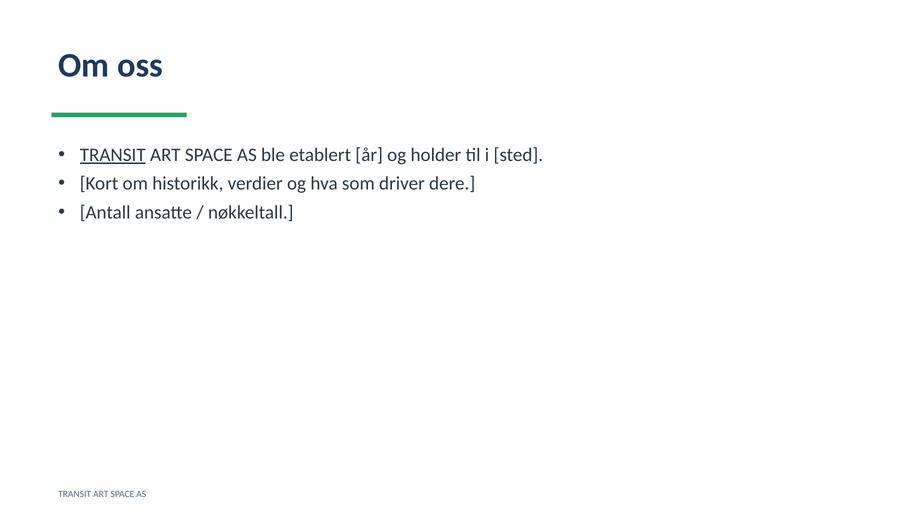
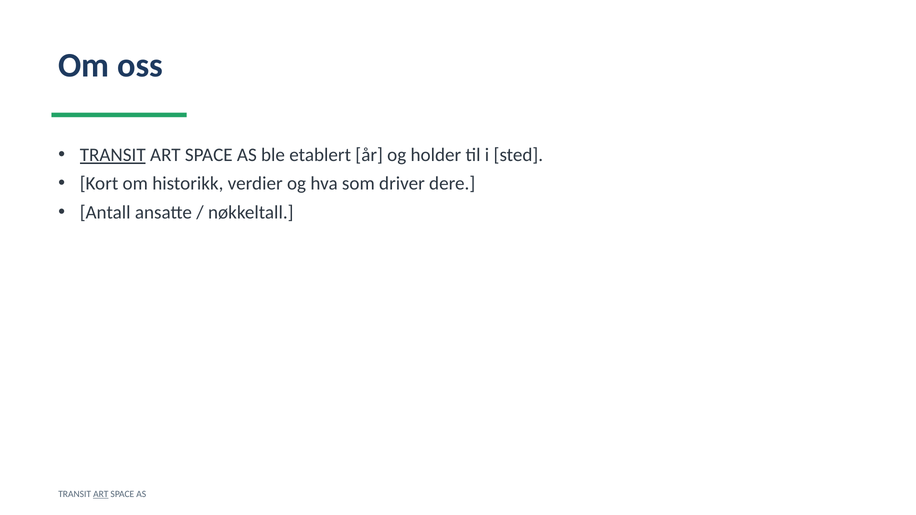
ART at (101, 494) underline: none -> present
